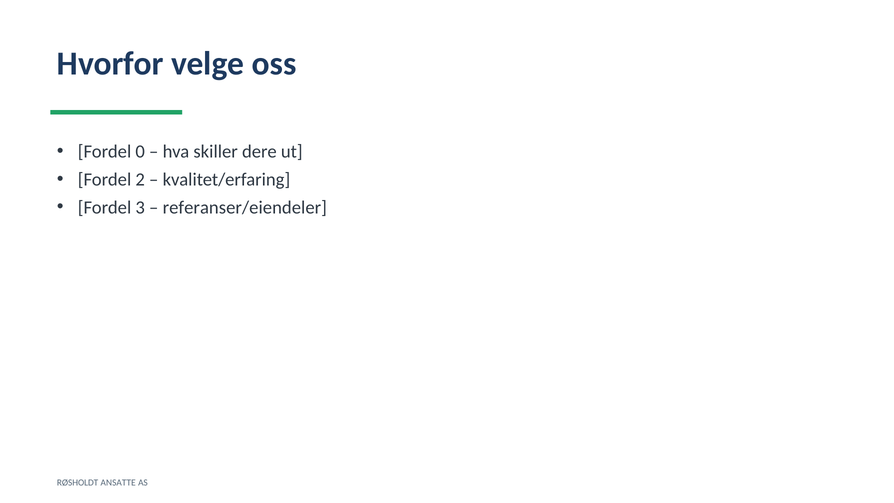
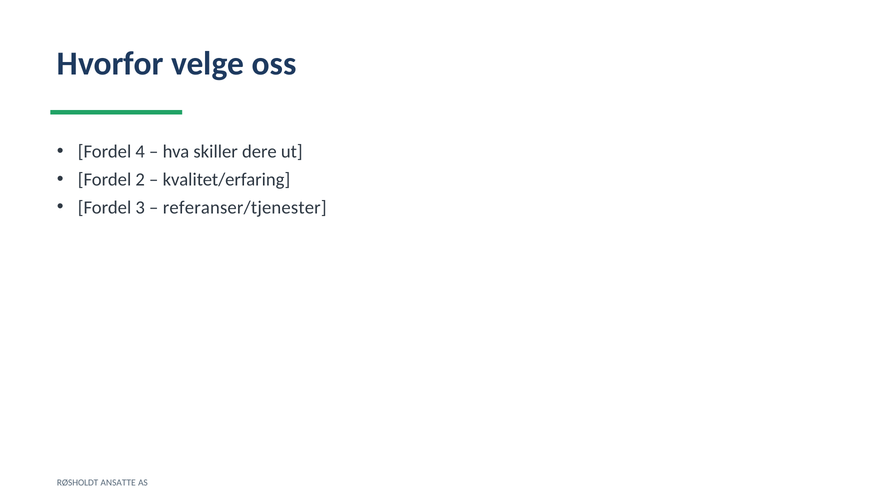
0: 0 -> 4
referanser/eiendeler: referanser/eiendeler -> referanser/tjenester
